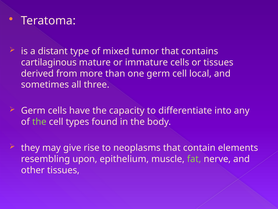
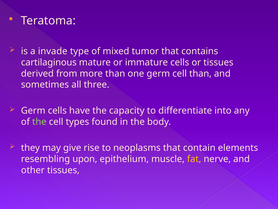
distant: distant -> invade
cell local: local -> than
fat colour: light green -> yellow
